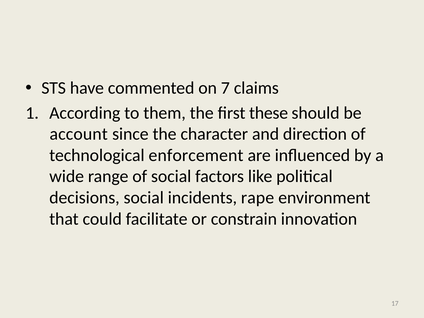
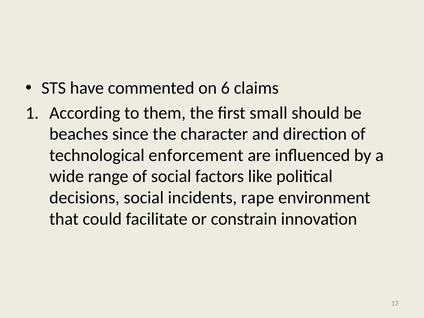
7: 7 -> 6
these: these -> small
account: account -> beaches
